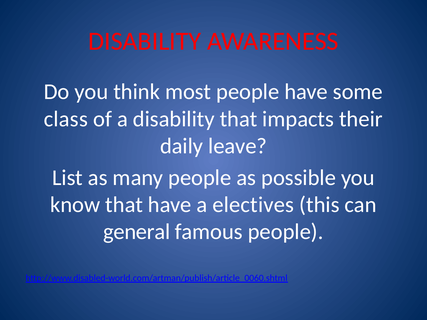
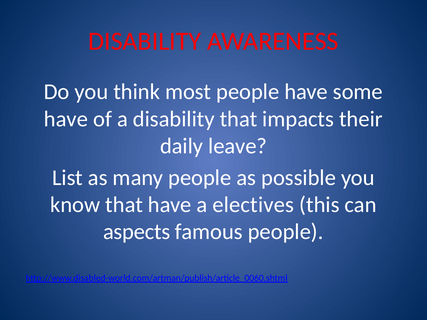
class at (66, 119): class -> have
general: general -> aspects
